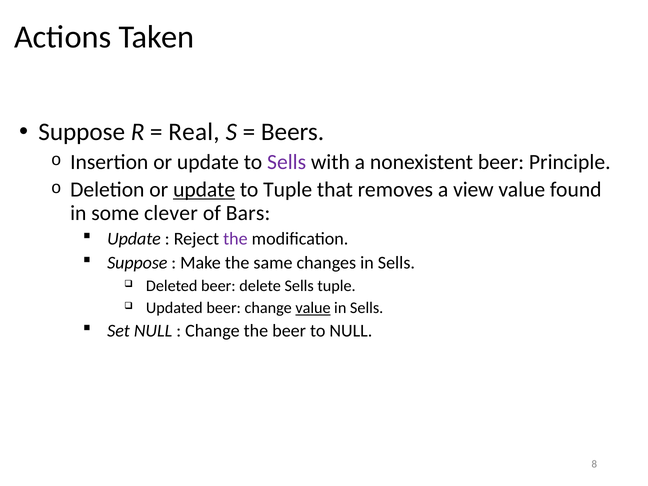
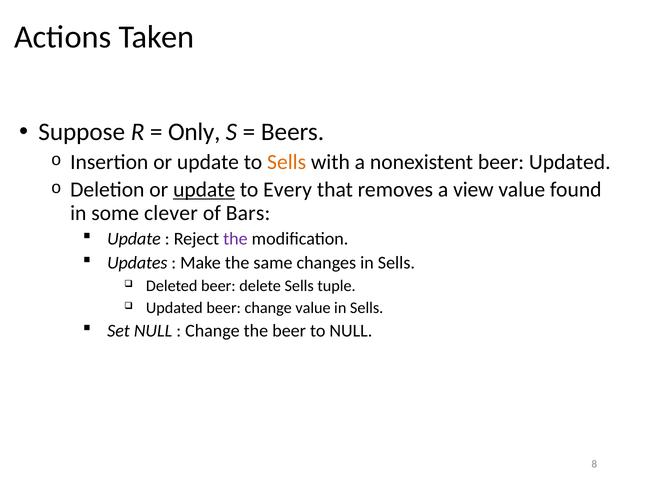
Real: Real -> Only
Sells at (287, 162) colour: purple -> orange
beer Principle: Principle -> Updated
to Tuple: Tuple -> Every
Suppose at (137, 263): Suppose -> Updates
value at (313, 308) underline: present -> none
